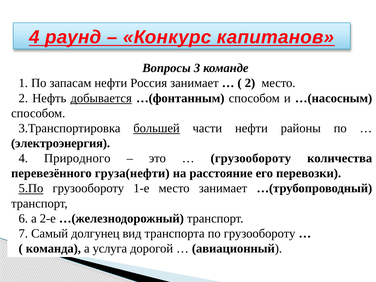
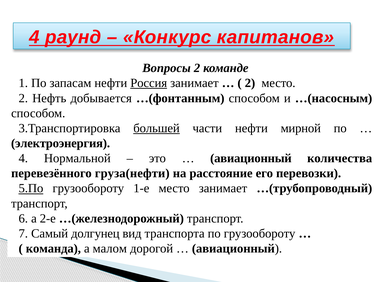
Вопросы 3: 3 -> 2
Россия underline: none -> present
добывается underline: present -> none
районы: районы -> мирной
Природного: Природного -> Нормальной
грузообороту at (251, 158): грузообороту -> авиационный
услуга: услуга -> малом
